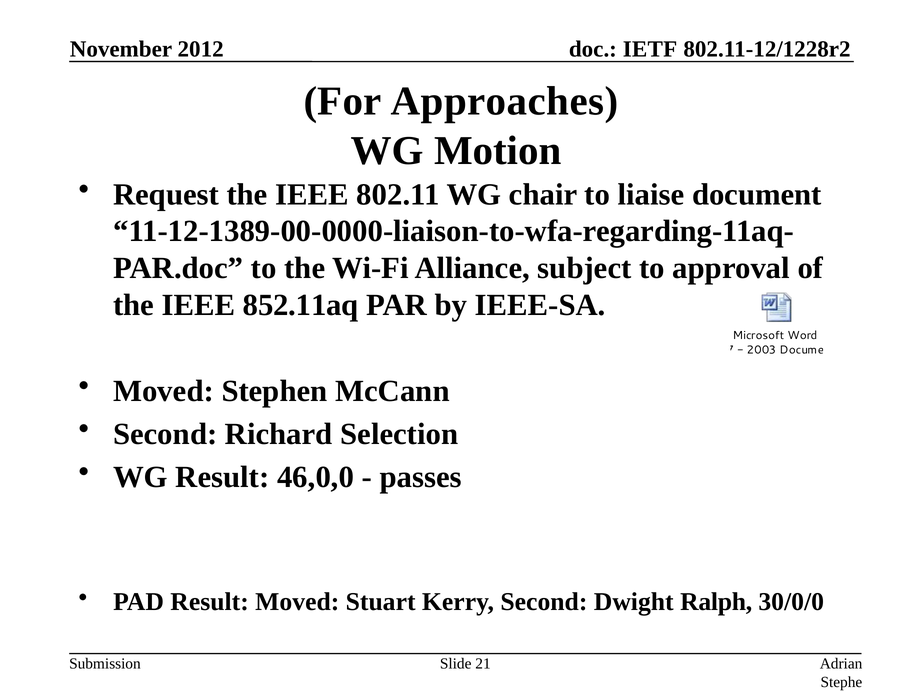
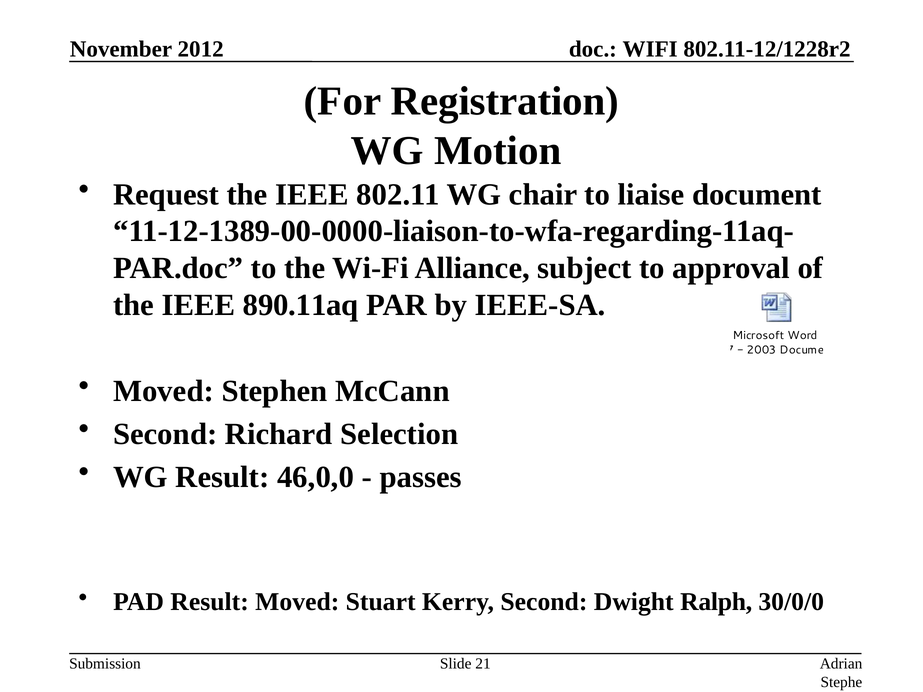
IETF: IETF -> WIFI
Approaches: Approaches -> Registration
852.11aq: 852.11aq -> 890.11aq
